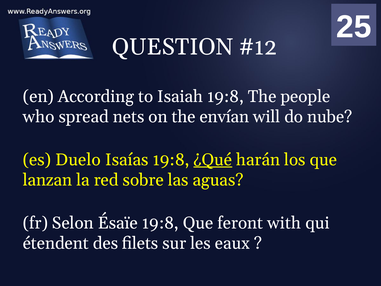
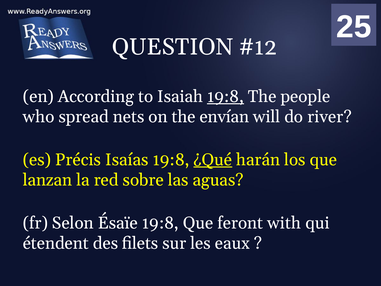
19:8 at (225, 96) underline: none -> present
nube: nube -> river
Duelo: Duelo -> Précis
